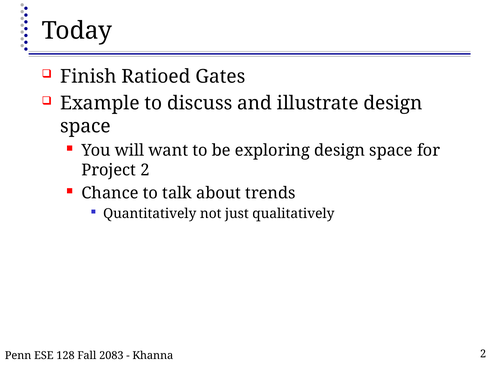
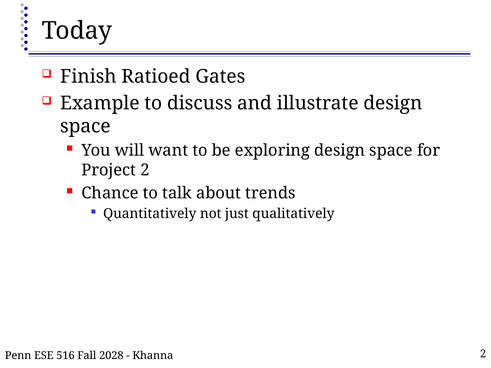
128: 128 -> 516
2083: 2083 -> 2028
